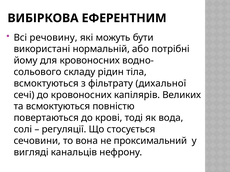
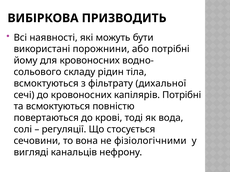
ЕФЕРЕНТНИМ: ЕФЕРЕНТНИМ -> ПРИЗВОДИТЬ
речовину: речовину -> наявності
нормальній: нормальній -> порожнини
капілярів Великих: Великих -> Потрібні
проксимальний: проксимальний -> фізіологічними
